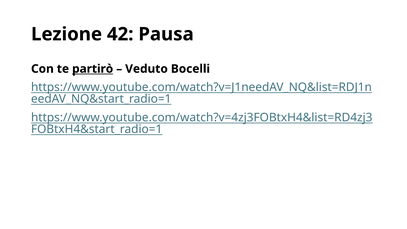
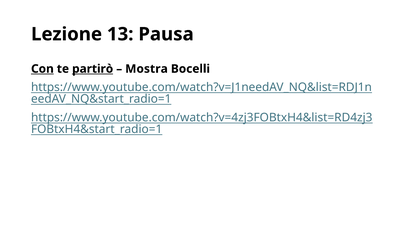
42: 42 -> 13
Con underline: none -> present
Veduto: Veduto -> Mostra
